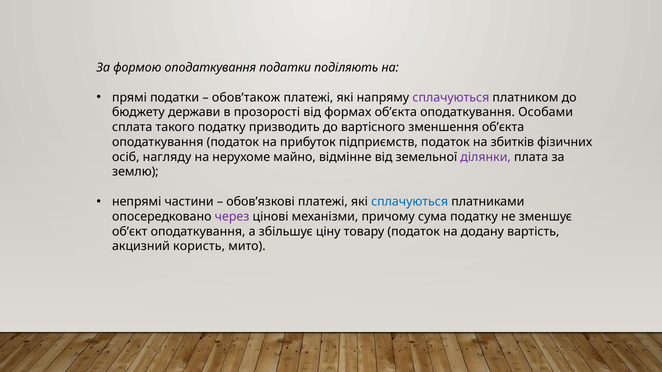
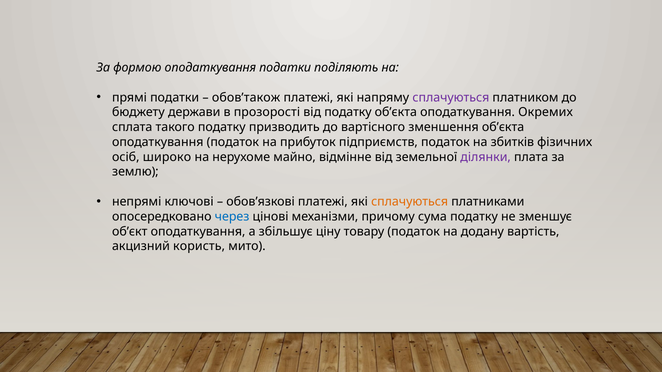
від формах: формах -> податку
Особами: Особами -> Окремих
нагляду: нагляду -> широко
частини: частини -> ключові
сплачуються at (410, 202) colour: blue -> orange
через colour: purple -> blue
